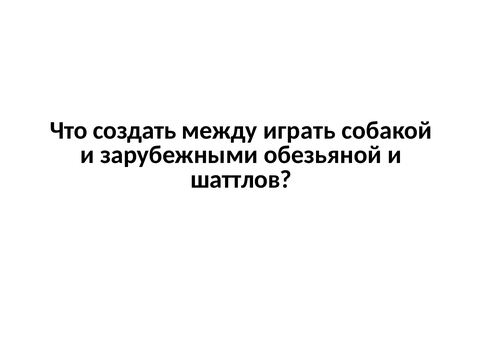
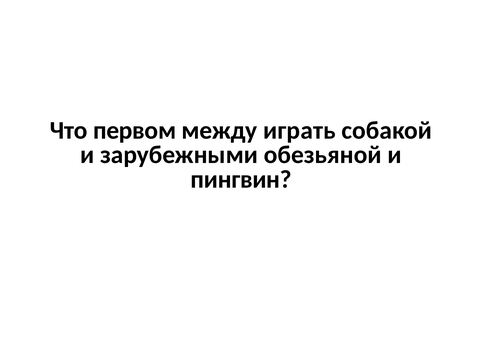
создать: создать -> первом
шаттлов: шаттлов -> пингвин
